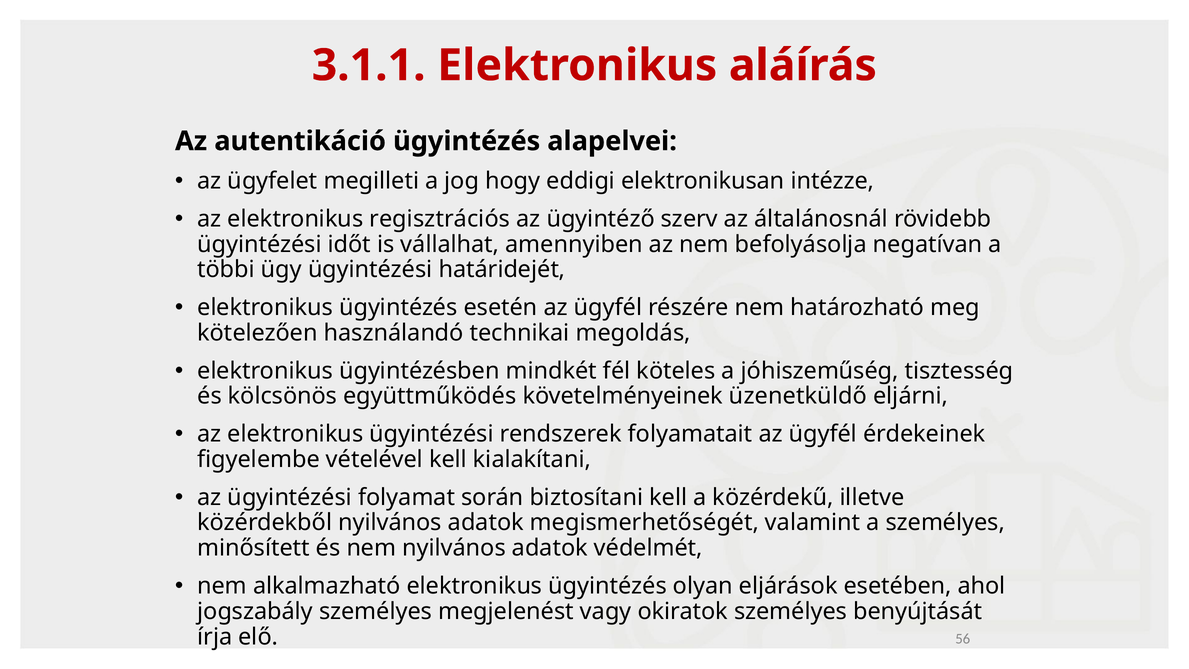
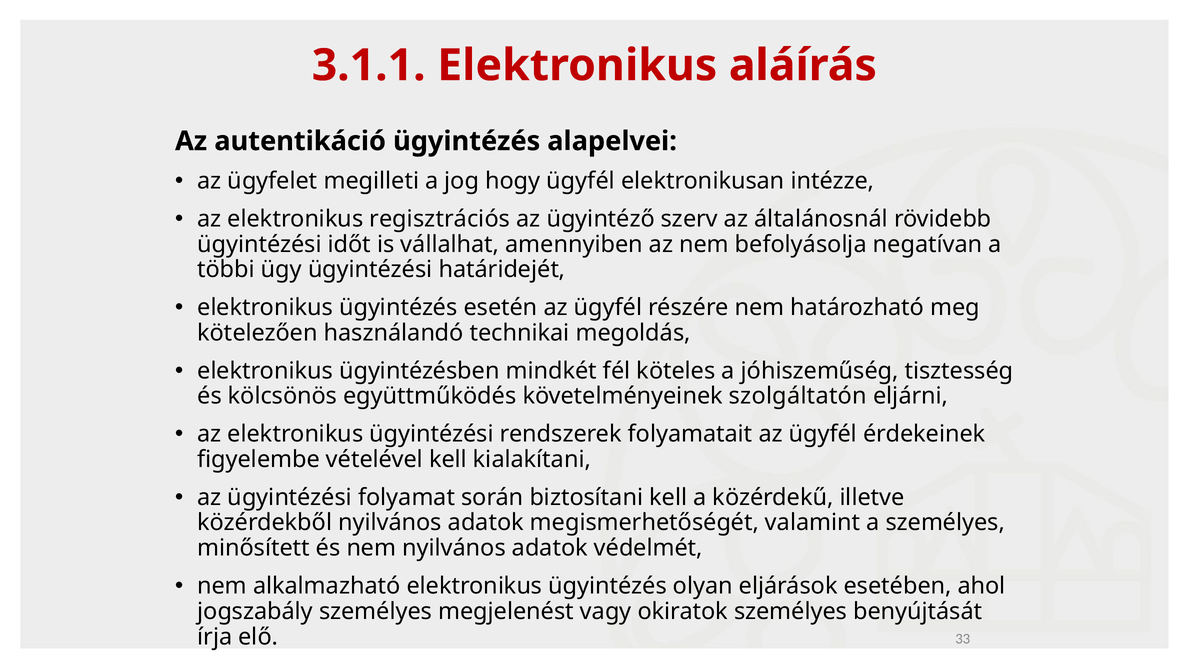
hogy eddigi: eddigi -> ügyfél
üzenetküldő: üzenetküldő -> szolgáltatón
56: 56 -> 33
